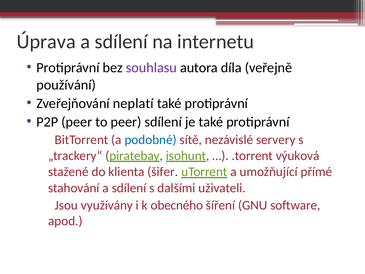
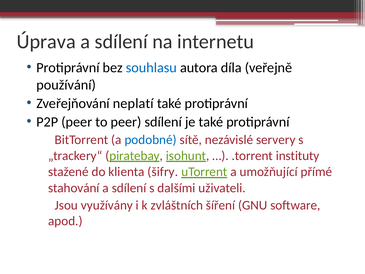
souhlasu colour: purple -> blue
výuková: výuková -> instituty
šifer: šifer -> šifry
obecného: obecného -> zvláštních
